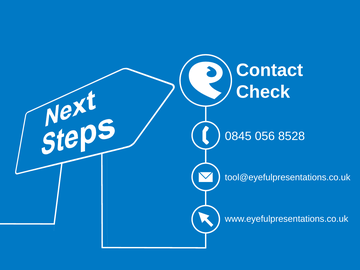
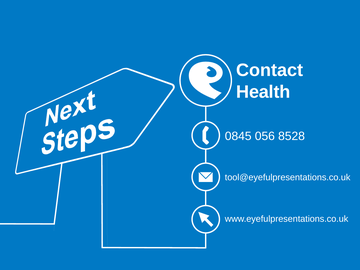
Check: Check -> Health
